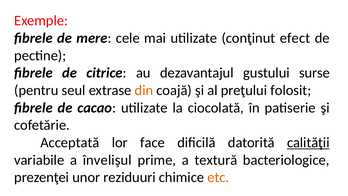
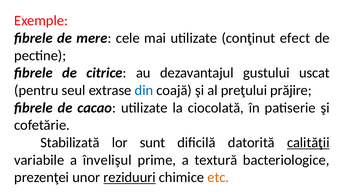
surse: surse -> uscat
din colour: orange -> blue
folosit: folosit -> prăjire
Acceptată: Acceptată -> Stabilizată
face: face -> sunt
reziduuri underline: none -> present
